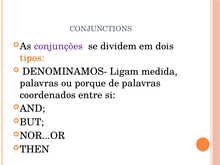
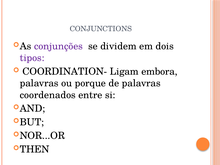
tipos colour: orange -> purple
DENOMINAMOS-: DENOMINAMOS- -> COORDINATION-
medida: medida -> embora
